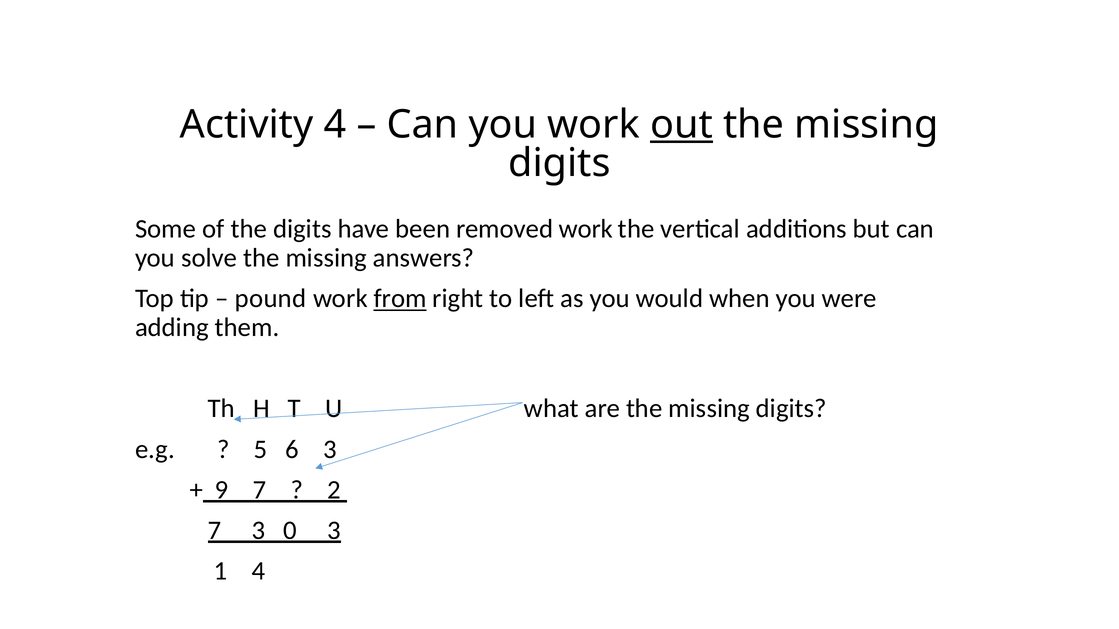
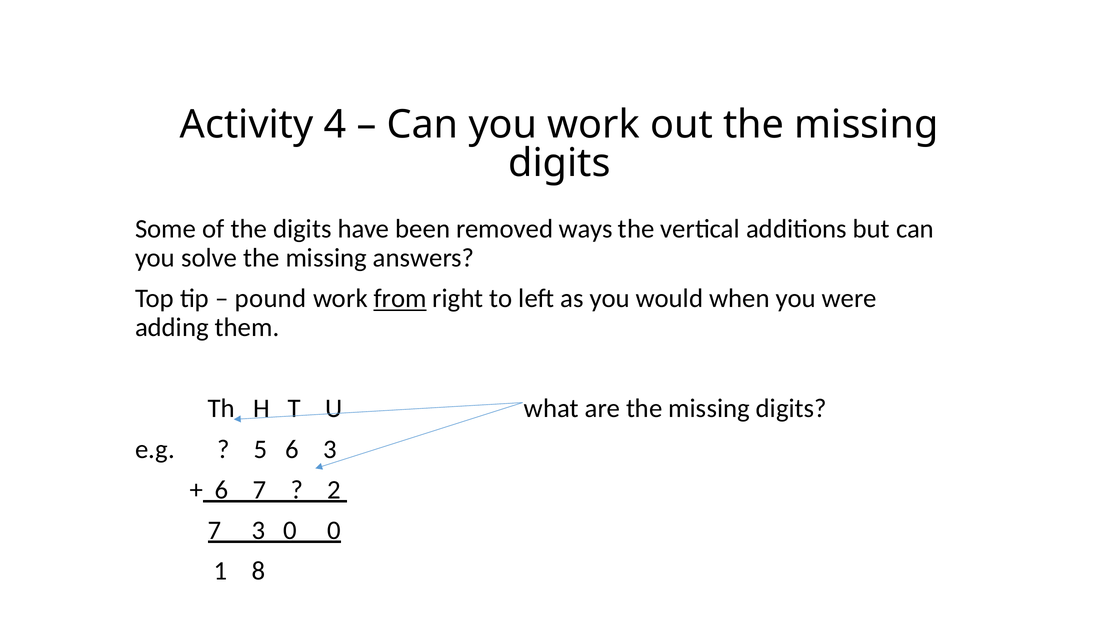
out underline: present -> none
removed work: work -> ways
9 at (222, 490): 9 -> 6
0 3: 3 -> 0
1 4: 4 -> 8
